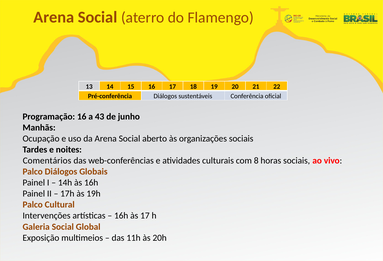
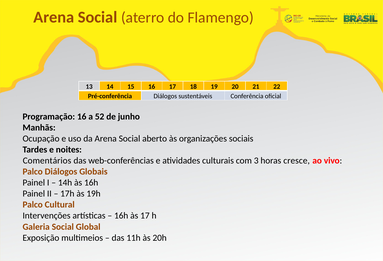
43: 43 -> 52
8: 8 -> 3
horas sociais: sociais -> cresce
